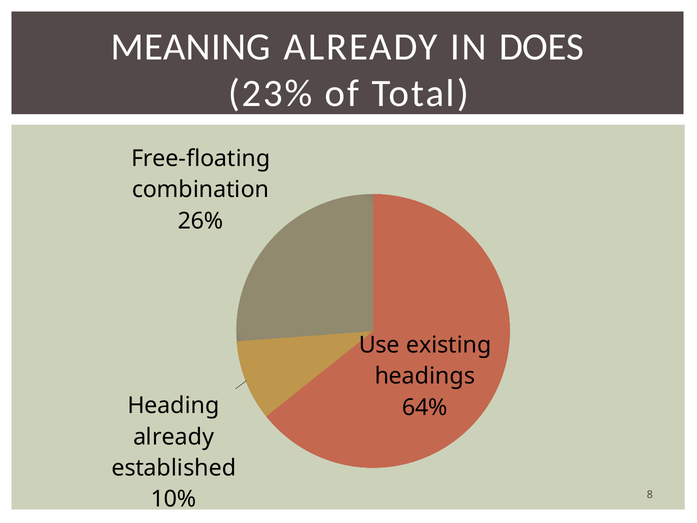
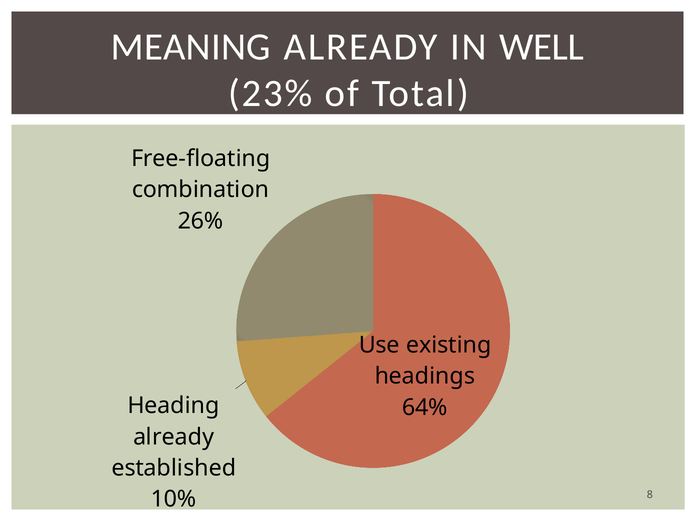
DOES: DOES -> WELL
